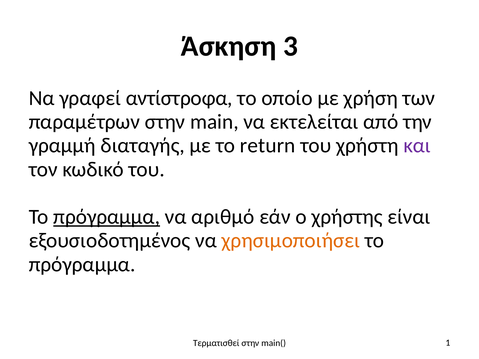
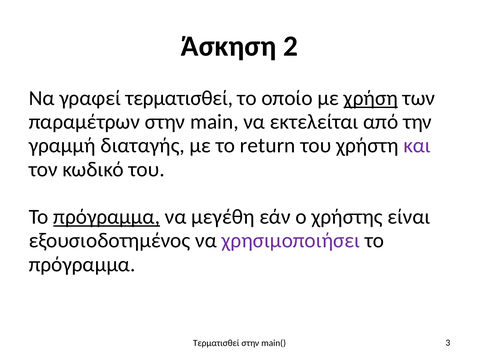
3: 3 -> 2
γραφεί αντίστροφα: αντίστροφα -> τερματισθεί
χρήση underline: none -> present
αριθμό: αριθμό -> μεγέθη
χρησιμοποιήσει colour: orange -> purple
1: 1 -> 3
